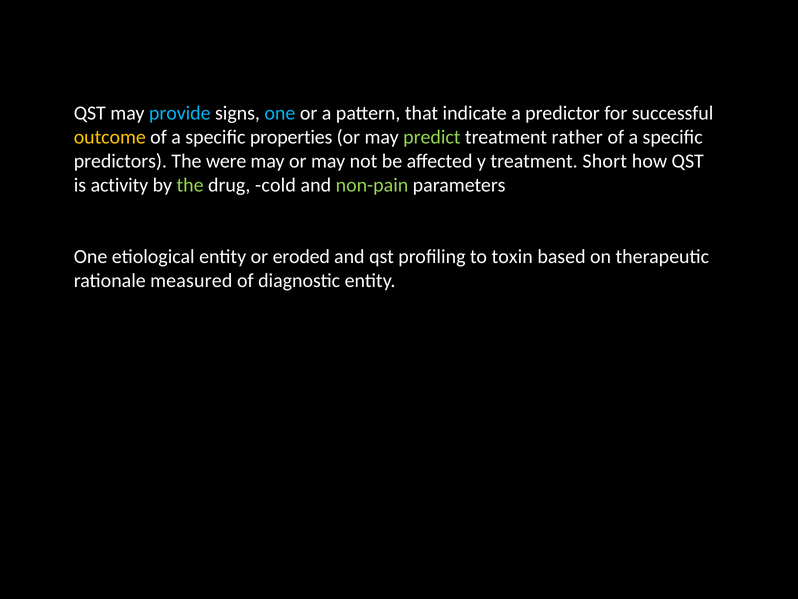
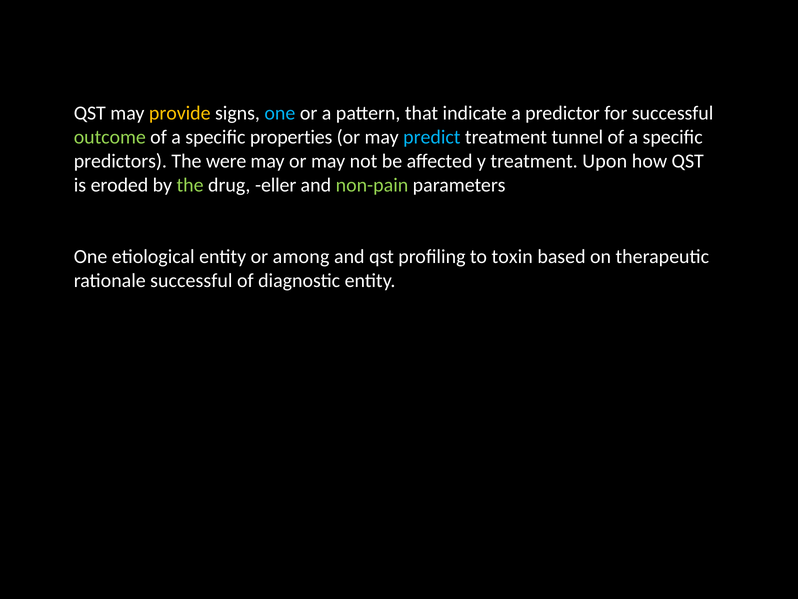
provide colour: light blue -> yellow
outcome colour: yellow -> light green
predict colour: light green -> light blue
rather: rather -> tunnel
Short: Short -> Upon
activity: activity -> eroded
cold: cold -> eller
eroded: eroded -> among
rationale measured: measured -> successful
